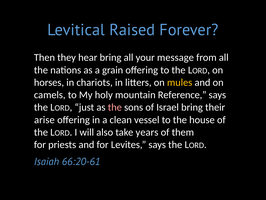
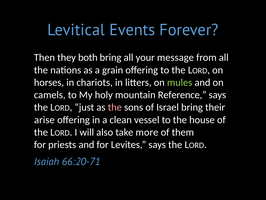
Raised: Raised -> Events
hear: hear -> both
mules colour: yellow -> light green
years: years -> more
66:20-61: 66:20-61 -> 66:20-71
